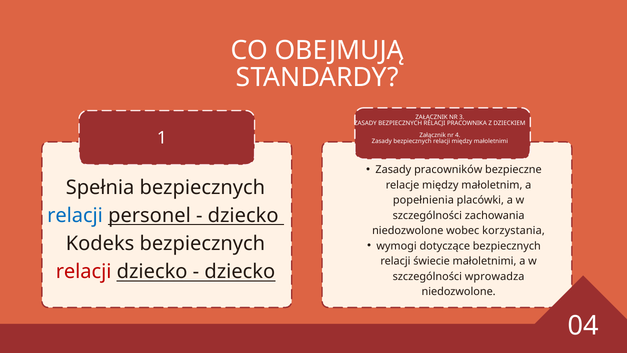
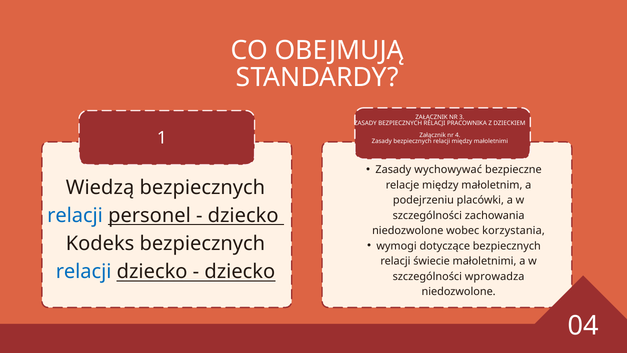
pracowników: pracowników -> wychowywać
Spełnia: Spełnia -> Wiedzą
popełnienia: popełnienia -> podejrzeniu
relacji at (84, 272) colour: red -> blue
